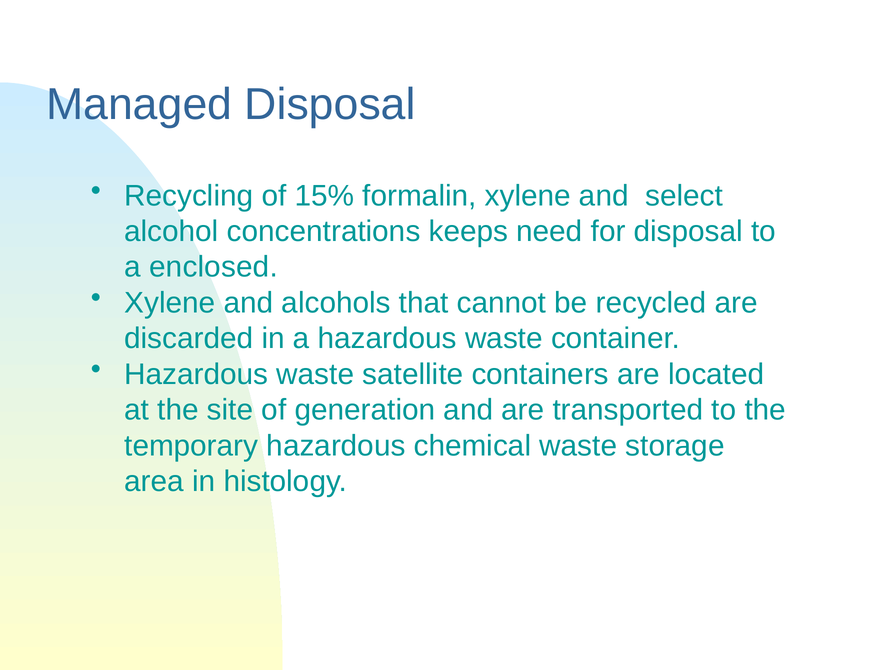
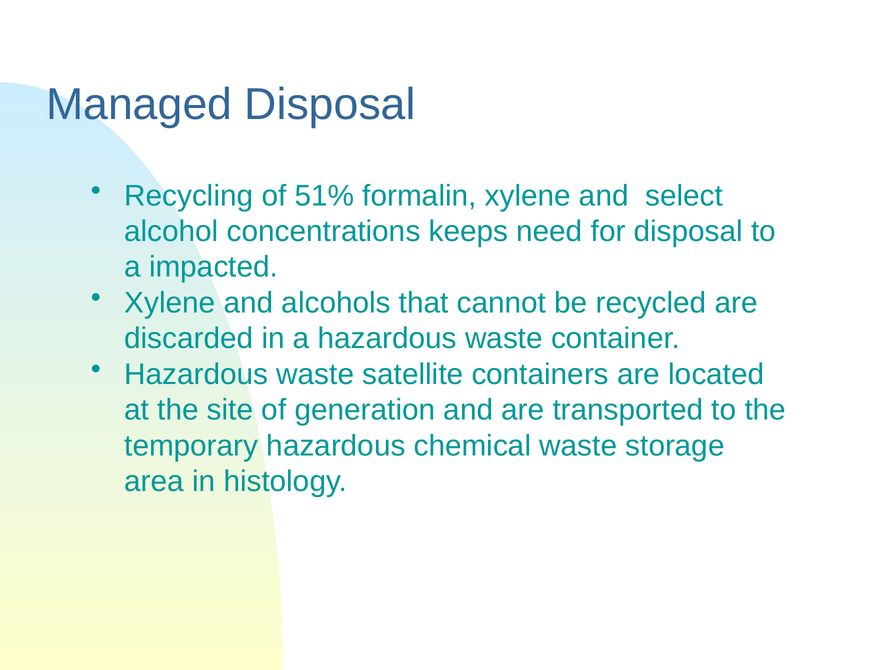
15%: 15% -> 51%
enclosed: enclosed -> impacted
